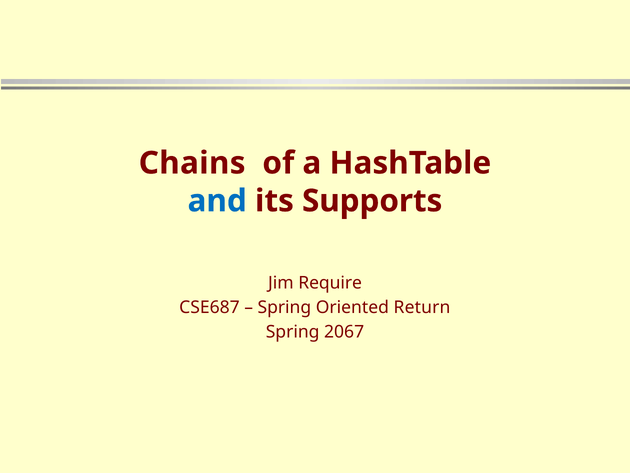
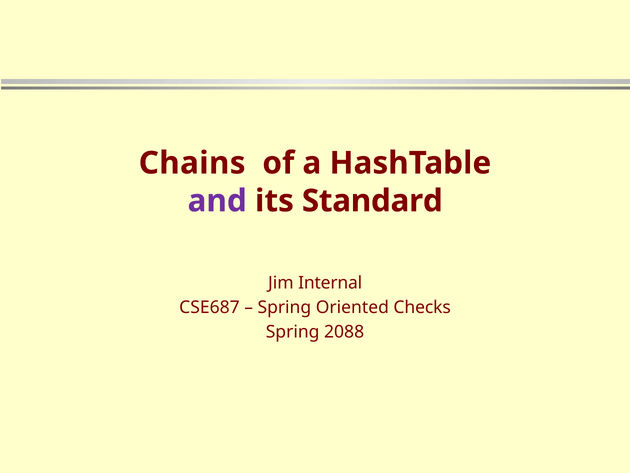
and colour: blue -> purple
Supports: Supports -> Standard
Require: Require -> Internal
Return: Return -> Checks
2067: 2067 -> 2088
